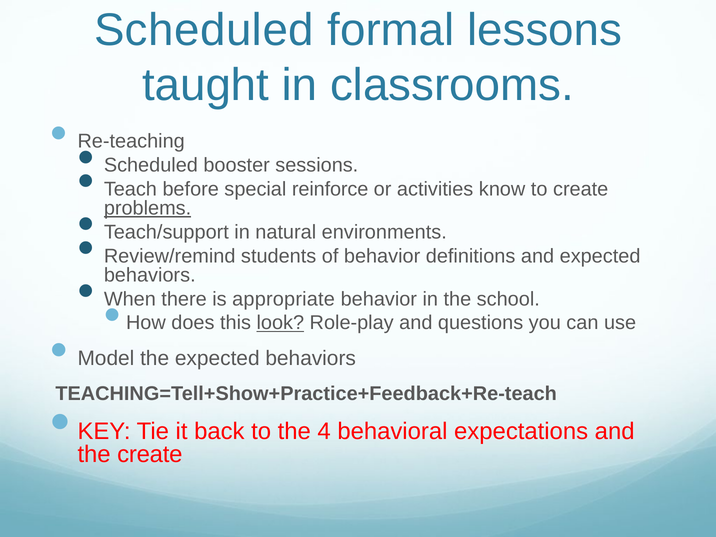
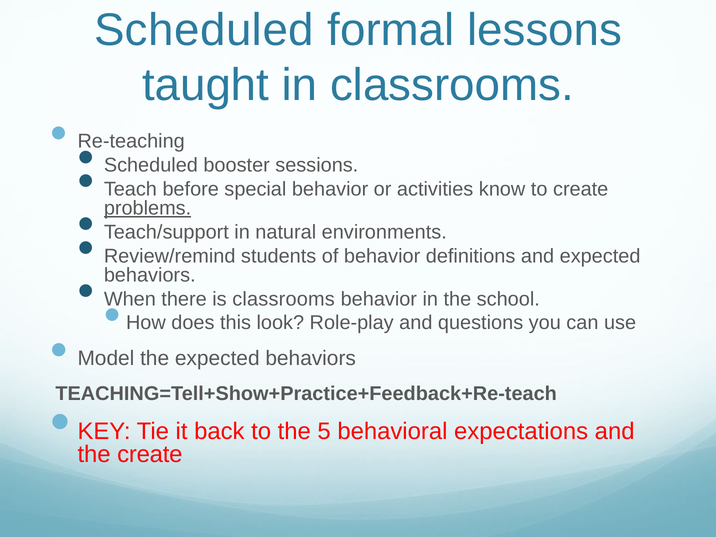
special reinforce: reinforce -> behavior
is appropriate: appropriate -> classrooms
look underline: present -> none
4: 4 -> 5
